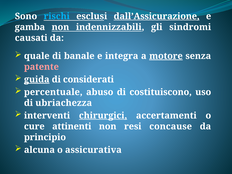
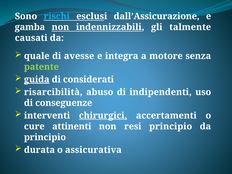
dall’Assicurazione underline: present -> none
sindromi: sindromi -> talmente
banale: banale -> avesse
motore underline: present -> none
patente colour: pink -> light green
percentuale: percentuale -> risarcibilità
costituiscono: costituiscono -> indipendenti
ubriachezza: ubriachezza -> conseguenze
resi concause: concause -> principio
alcuna: alcuna -> durata
